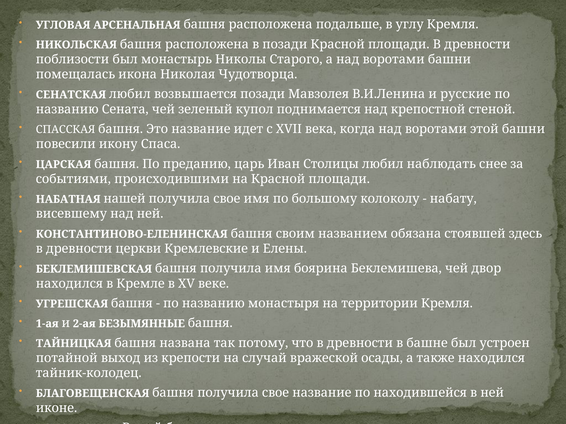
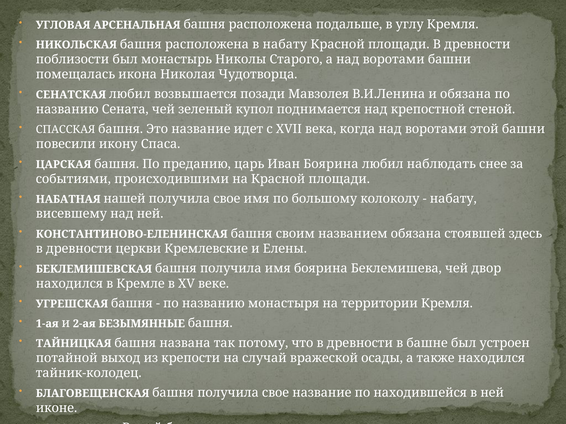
в позади: позади -> набату
и русские: русские -> обязана
Иван Столицы: Столицы -> Боярина
